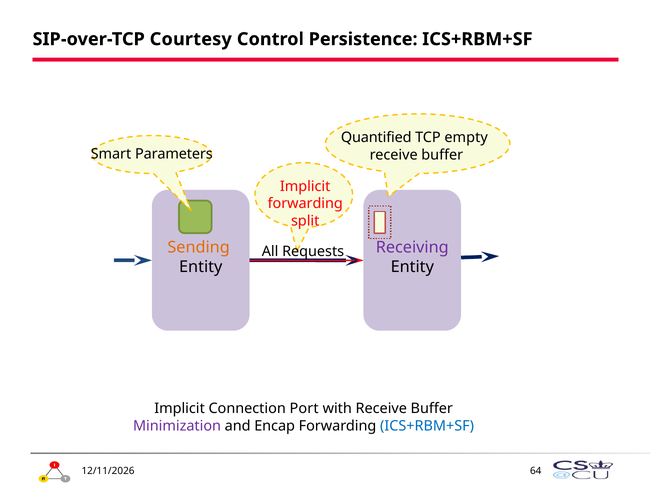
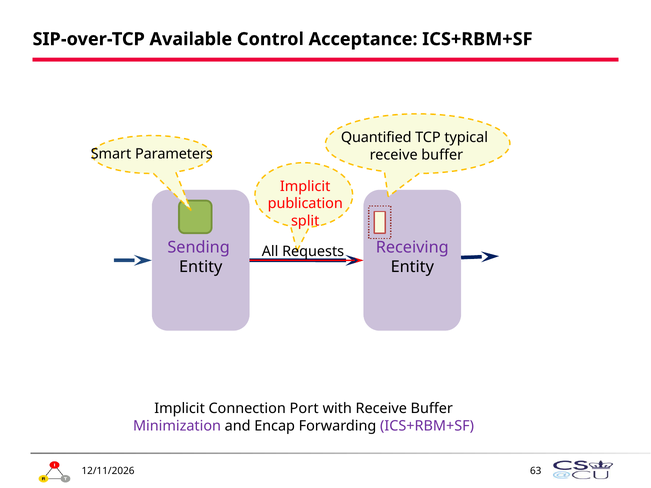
Courtesy: Courtesy -> Available
Persistence: Persistence -> Acceptance
empty: empty -> typical
forwarding at (305, 204): forwarding -> publication
Sending colour: orange -> purple
ICS+RBM+SF at (427, 426) colour: blue -> purple
64: 64 -> 63
